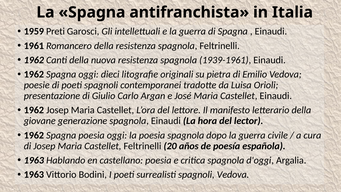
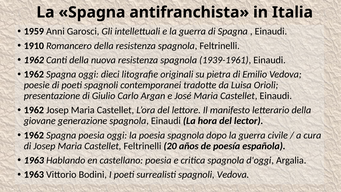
Preti: Preti -> Anni
1961: 1961 -> 1910
